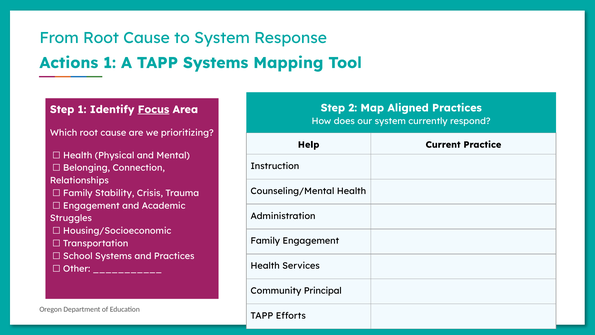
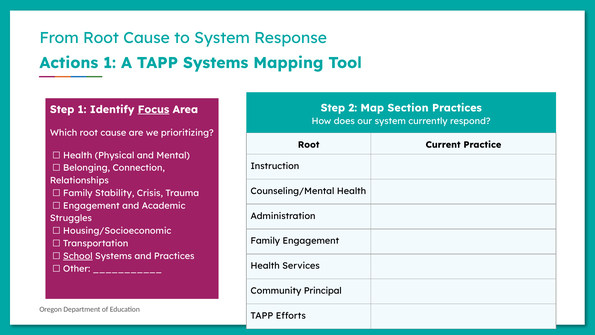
Aligned: Aligned -> Section
Help at (309, 145): Help -> Root
School underline: none -> present
